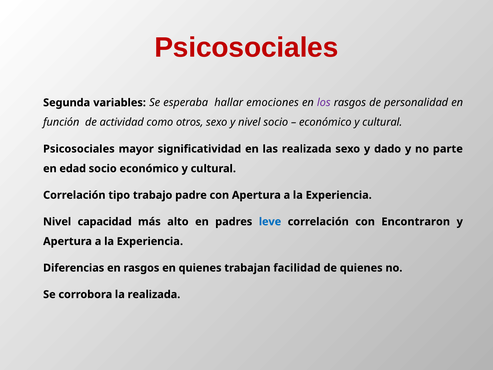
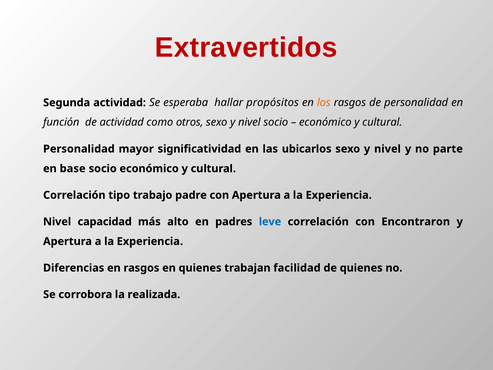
Psicosociales at (246, 48): Psicosociales -> Extravertidos
Segunda variables: variables -> actividad
emociones: emociones -> propósitos
los colour: purple -> orange
Psicosociales at (79, 149): Psicosociales -> Personalidad
las realizada: realizada -> ubicarlos
dado at (388, 149): dado -> nivel
edad: edad -> base
